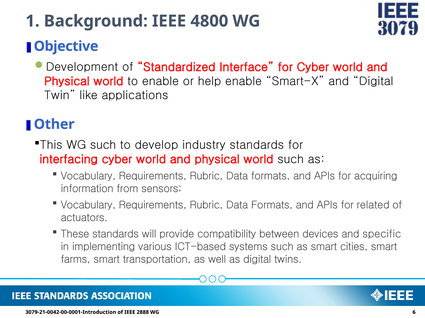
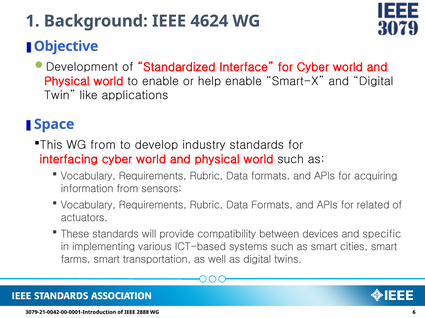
4800: 4800 -> 4624
Other: Other -> Space
WG such: such -> from
